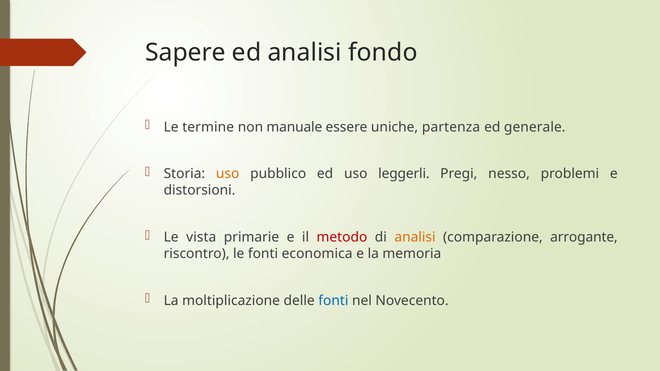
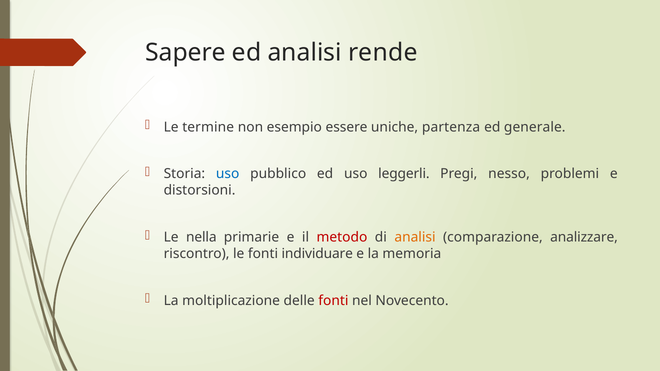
fondo: fondo -> rende
manuale: manuale -> esempio
uso at (228, 174) colour: orange -> blue
vista: vista -> nella
arrogante: arrogante -> analizzare
economica: economica -> individuare
fonti at (333, 301) colour: blue -> red
